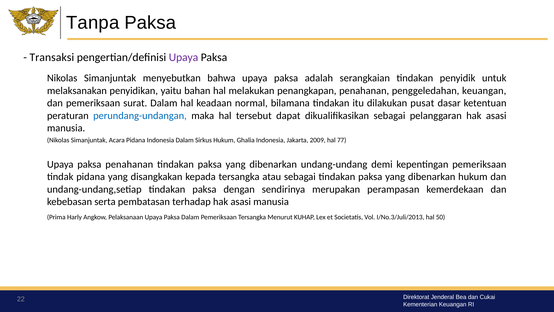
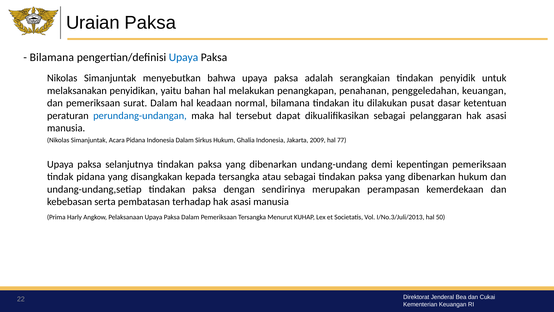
Tanpa: Tanpa -> Uraian
Transaksi at (52, 57): Transaksi -> Bilamana
Upaya at (184, 57) colour: purple -> blue
paksa penahanan: penahanan -> selanjutnya
